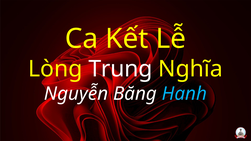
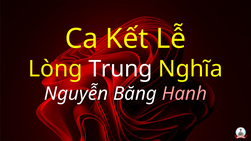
Hanh colour: light blue -> pink
